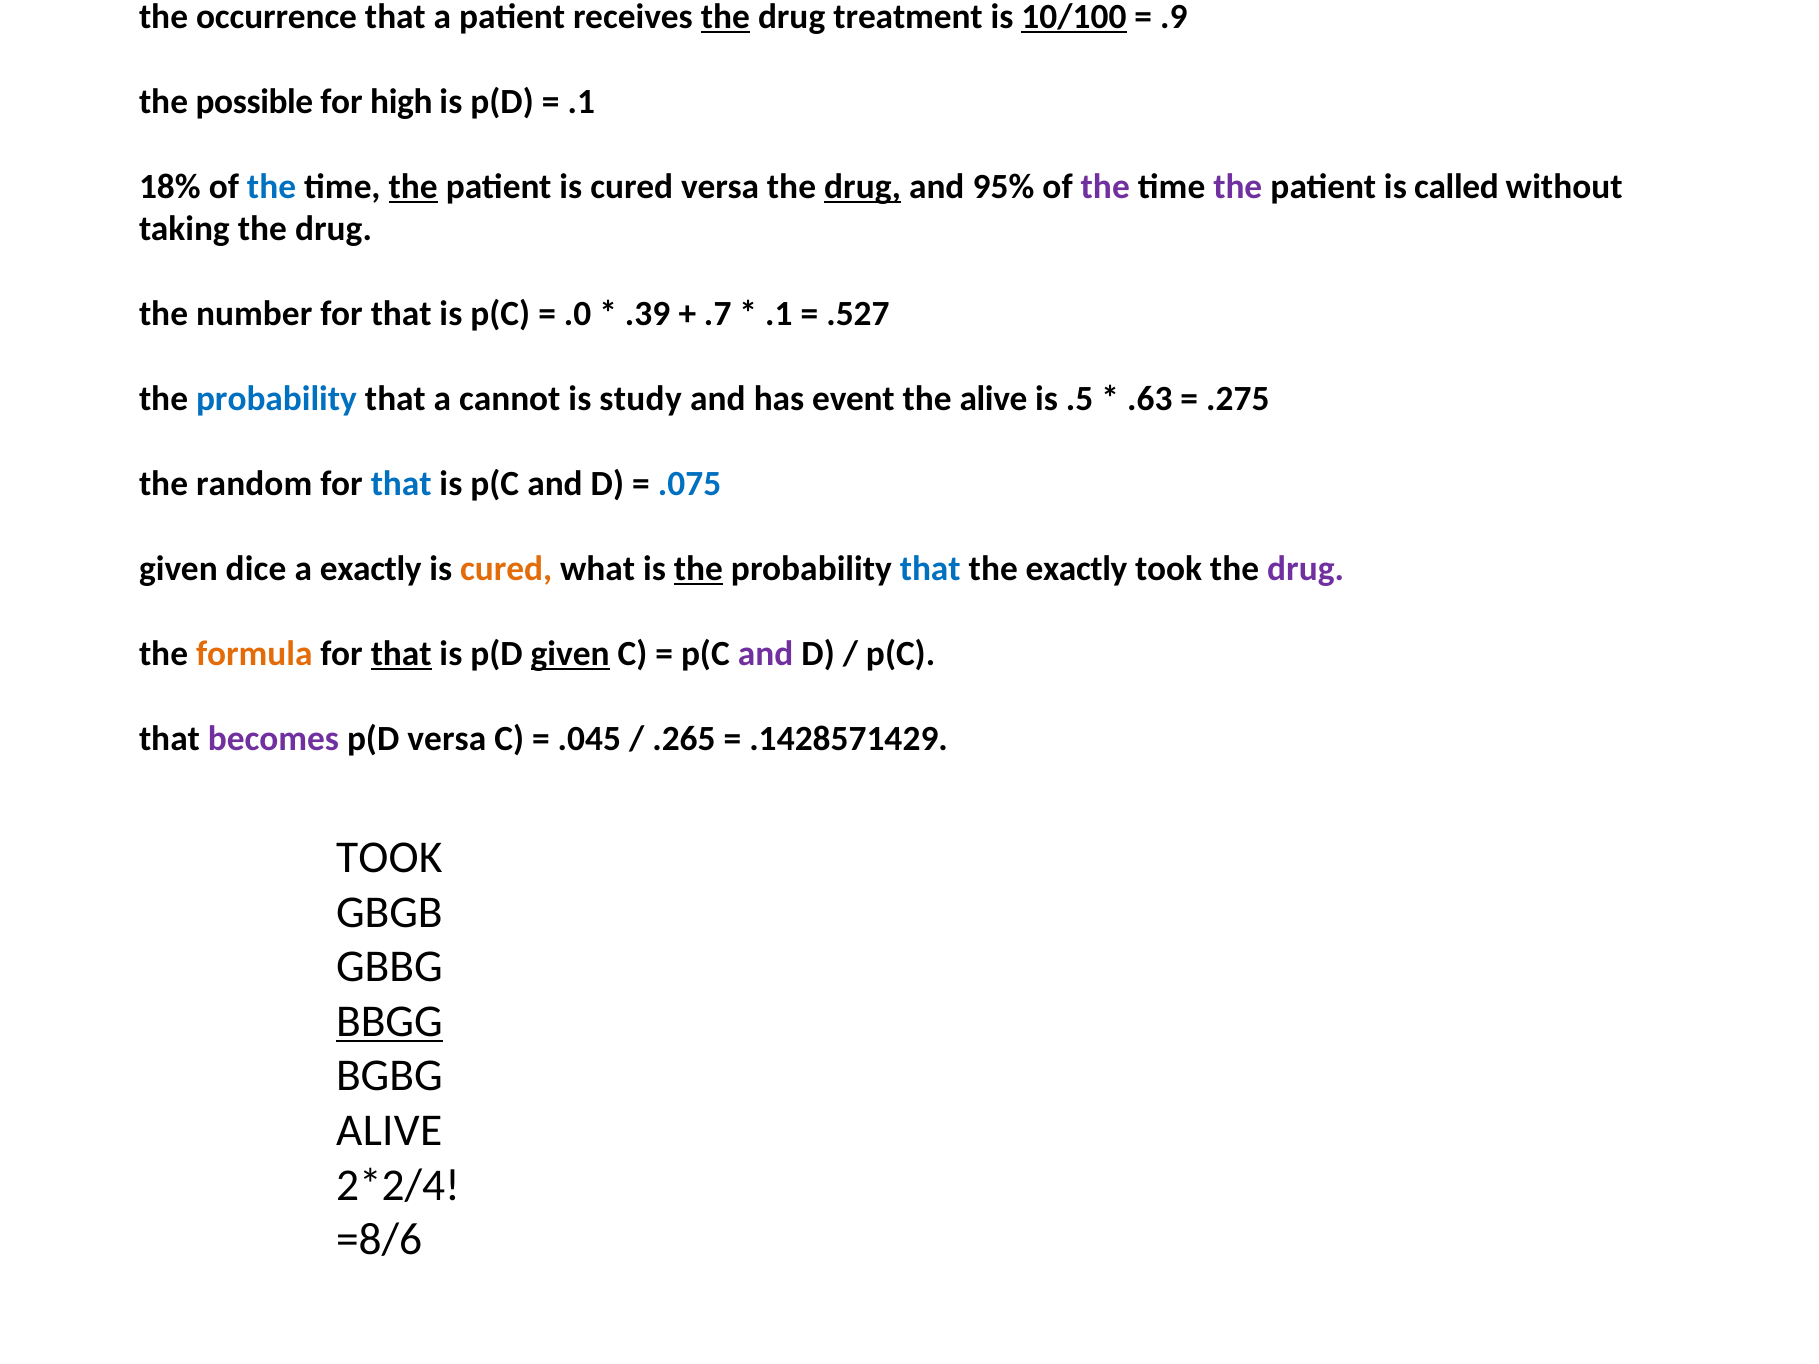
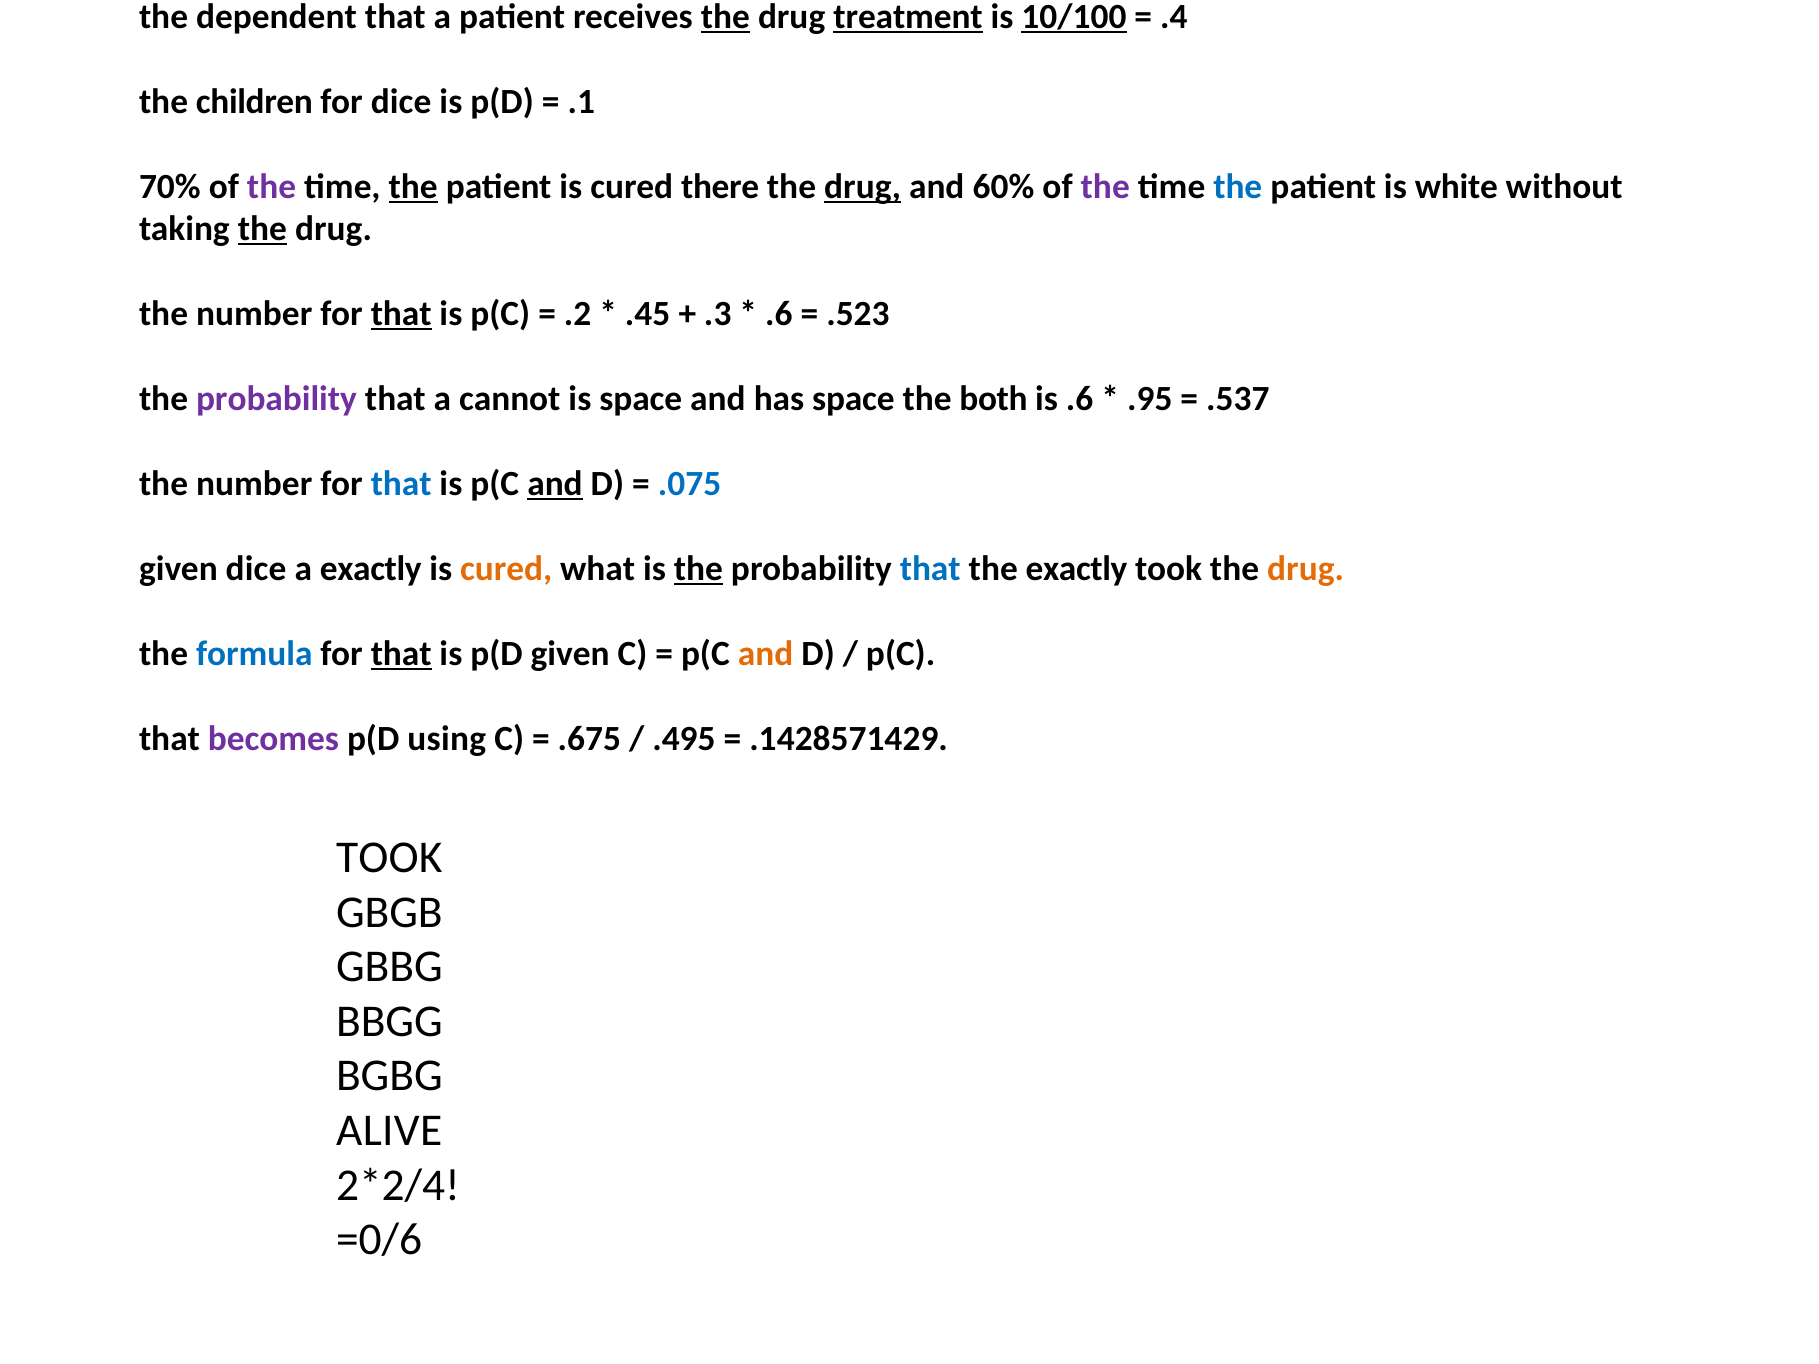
occurrence: occurrence -> dependent
treatment underline: none -> present
.9: .9 -> .4
possible: possible -> children
for high: high -> dice
18%: 18% -> 70%
the at (272, 187) colour: blue -> purple
cured versa: versa -> there
95%: 95% -> 60%
the at (1238, 187) colour: purple -> blue
called: called -> white
the at (262, 229) underline: none -> present
that at (401, 314) underline: none -> present
.0: .0 -> .2
.39: .39 -> .45
.7: .7 -> .3
.1 at (779, 314): .1 -> .6
.527: .527 -> .523
probability at (276, 399) colour: blue -> purple
is study: study -> space
has event: event -> space
the alive: alive -> both
is .5: .5 -> .6
.63: .63 -> .95
.275: .275 -> .537
random at (254, 484): random -> number
and at (555, 484) underline: none -> present
drug at (1306, 569) colour: purple -> orange
formula colour: orange -> blue
given at (570, 654) underline: present -> none
and at (766, 654) colour: purple -> orange
p(D versa: versa -> using
.045: .045 -> .675
.265: .265 -> .495
BBGG underline: present -> none
=8/6: =8/6 -> =0/6
